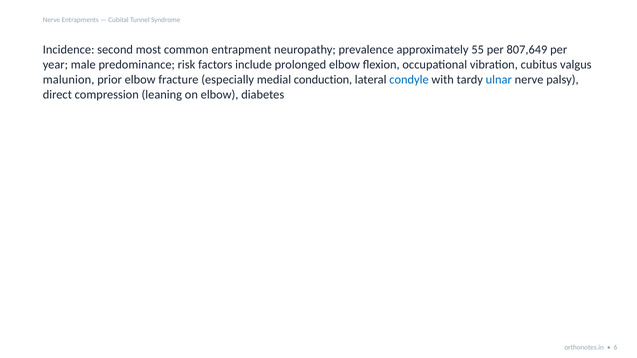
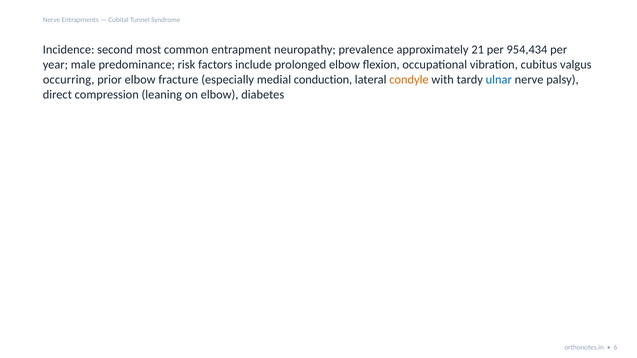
55: 55 -> 21
807,649: 807,649 -> 954,434
malunion: malunion -> occurring
condyle colour: blue -> orange
